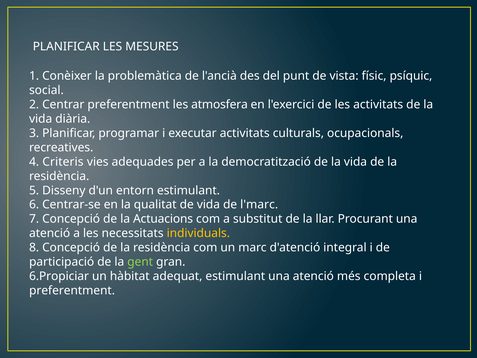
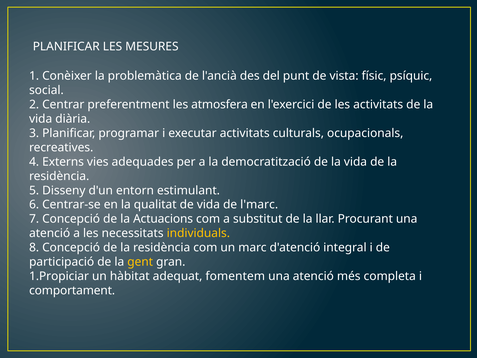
Criteris: Criteris -> Externs
gent colour: light green -> yellow
6.Propiciar: 6.Propiciar -> 1.Propiciar
adequat estimulant: estimulant -> fomentem
preferentment at (72, 290): preferentment -> comportament
